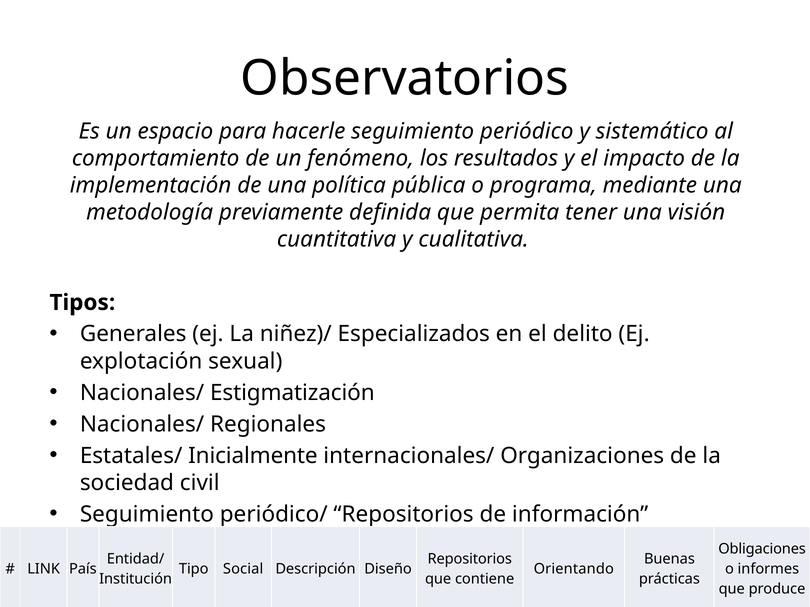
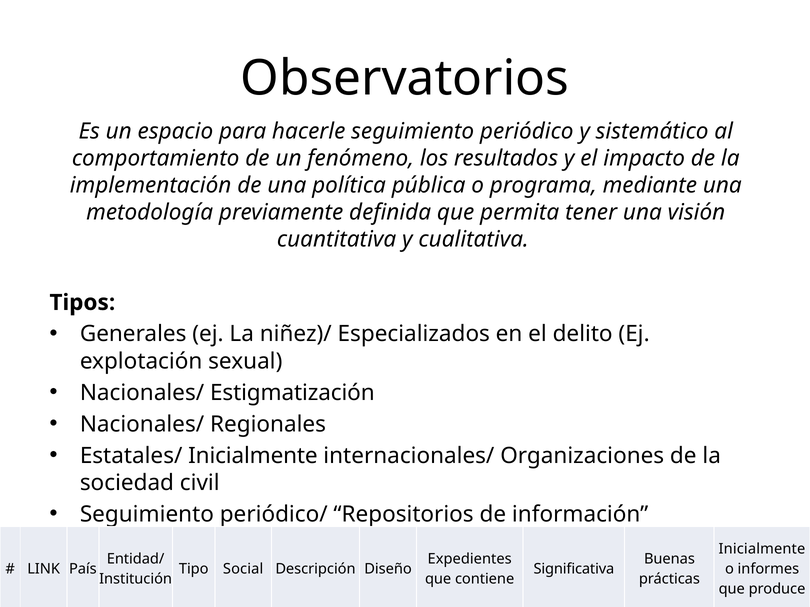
Obligaciones at (762, 550): Obligaciones -> Inicialmente
Repositorios at (470, 559): Repositorios -> Expedientes
Orientando: Orientando -> Significativa
